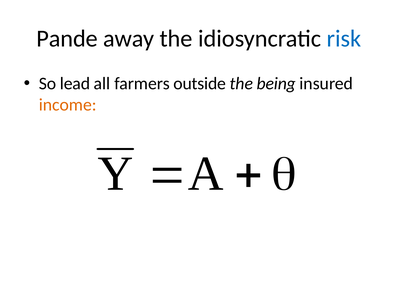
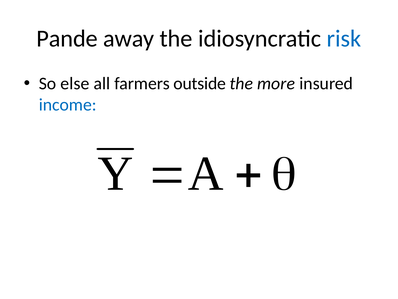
lead: lead -> else
being: being -> more
income colour: orange -> blue
